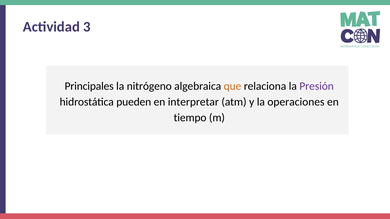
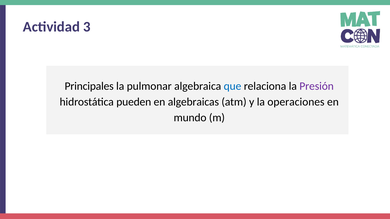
nitrógeno: nitrógeno -> pulmonar
que colour: orange -> blue
interpretar: interpretar -> algebraicas
tiempo: tiempo -> mundo
